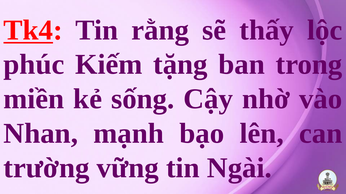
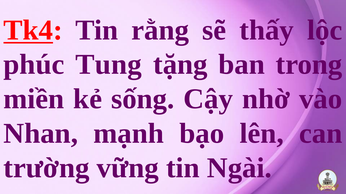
Kiếm: Kiếm -> Tung
